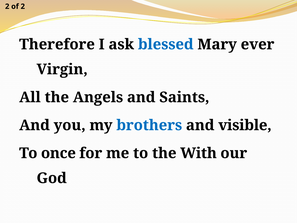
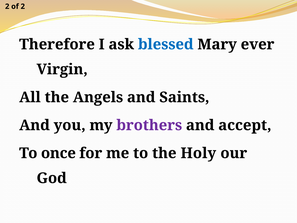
brothers colour: blue -> purple
visible: visible -> accept
With: With -> Holy
